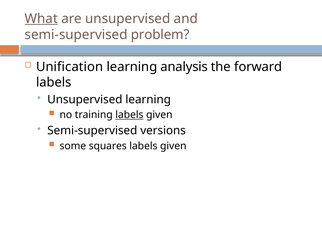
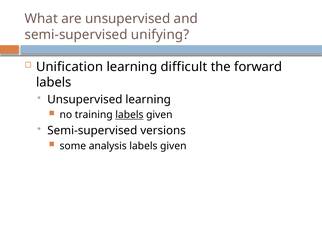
What underline: present -> none
problem: problem -> unifying
analysis: analysis -> difficult
squares: squares -> analysis
